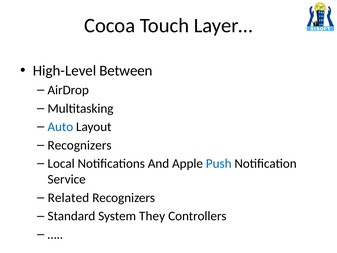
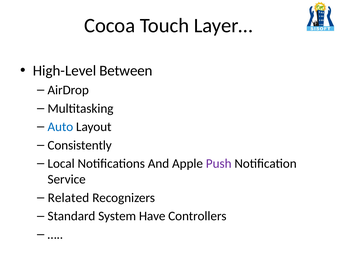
Recognizers at (80, 145): Recognizers -> Consistently
Push colour: blue -> purple
They: They -> Have
